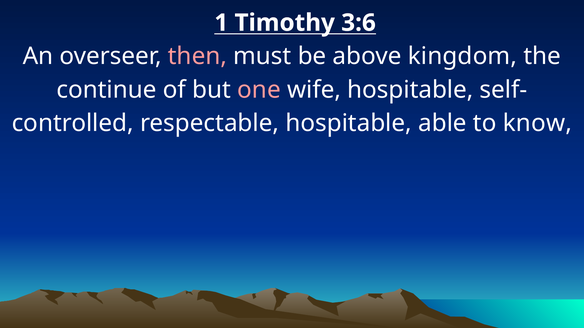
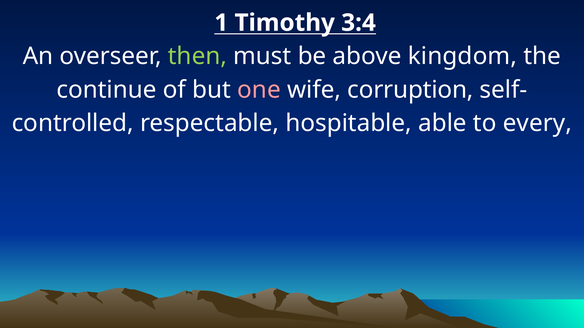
3:6: 3:6 -> 3:4
then colour: pink -> light green
wife hospitable: hospitable -> corruption
know: know -> every
